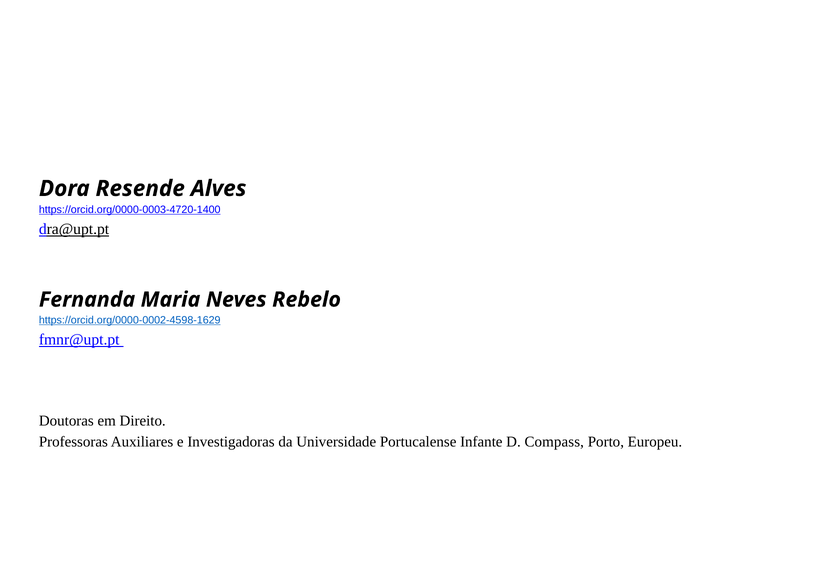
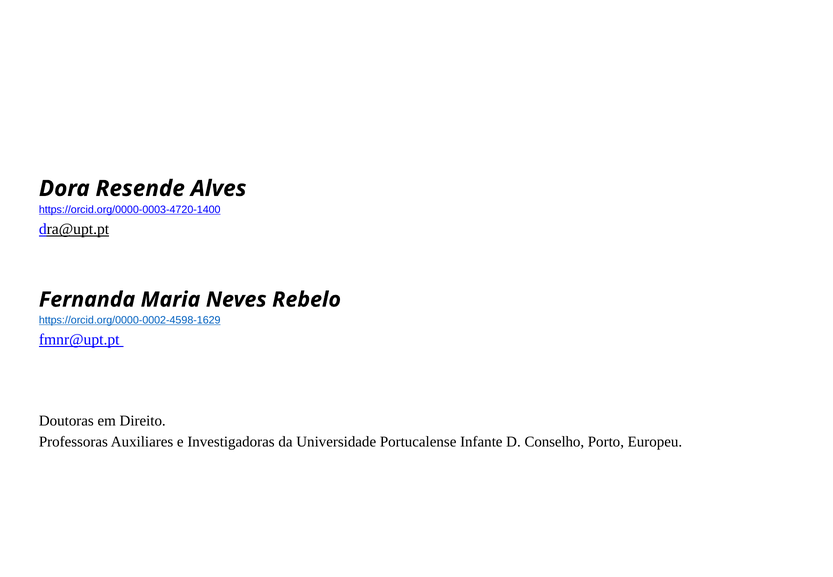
Compass: Compass -> Conselho
